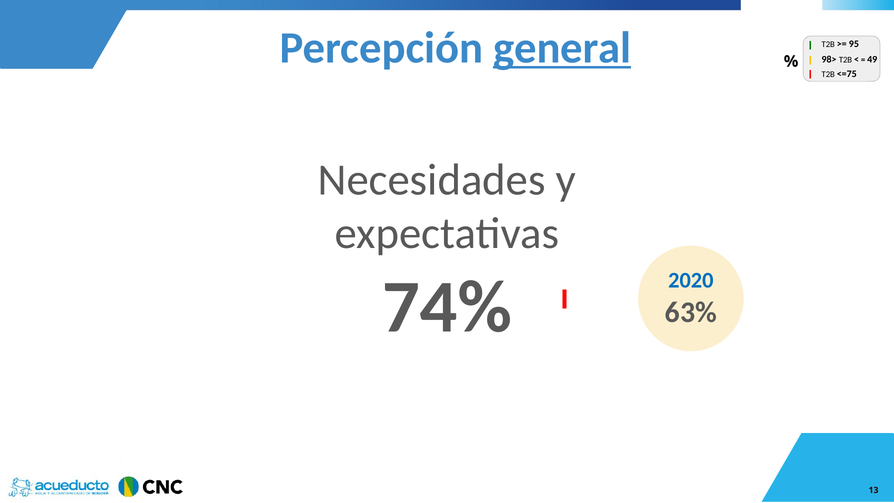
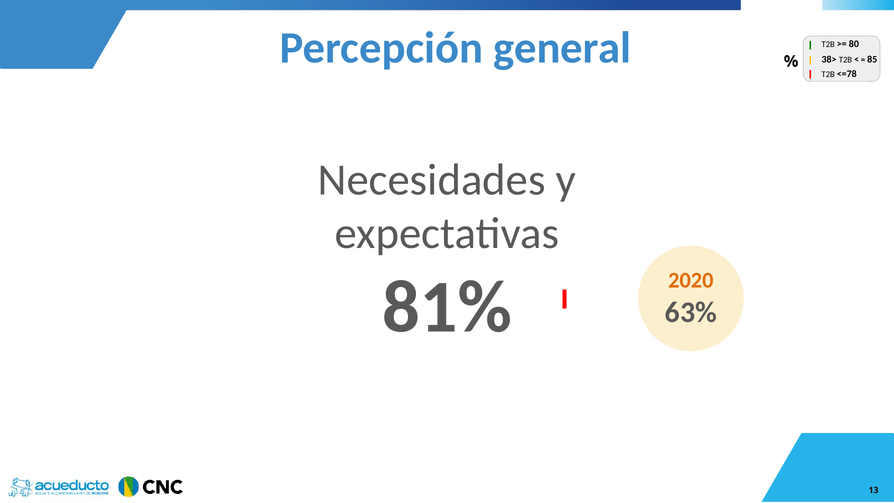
general underline: present -> none
95: 95 -> 80
98>: 98> -> 38>
49: 49 -> 85
<=75: <=75 -> <=78
2020 colour: blue -> orange
74%: 74% -> 81%
